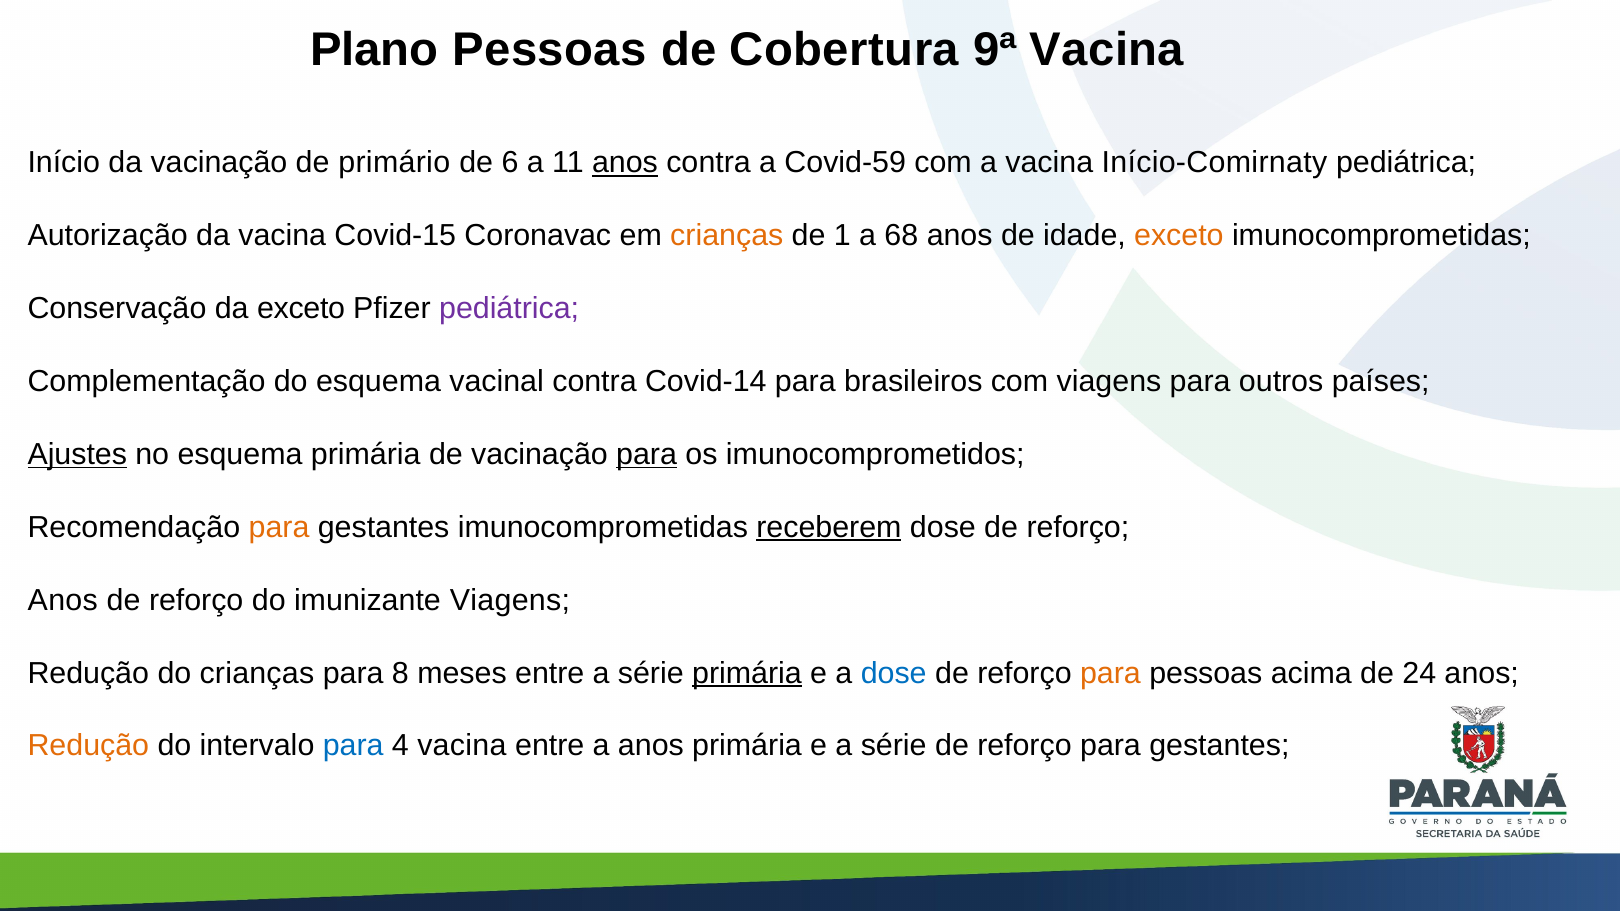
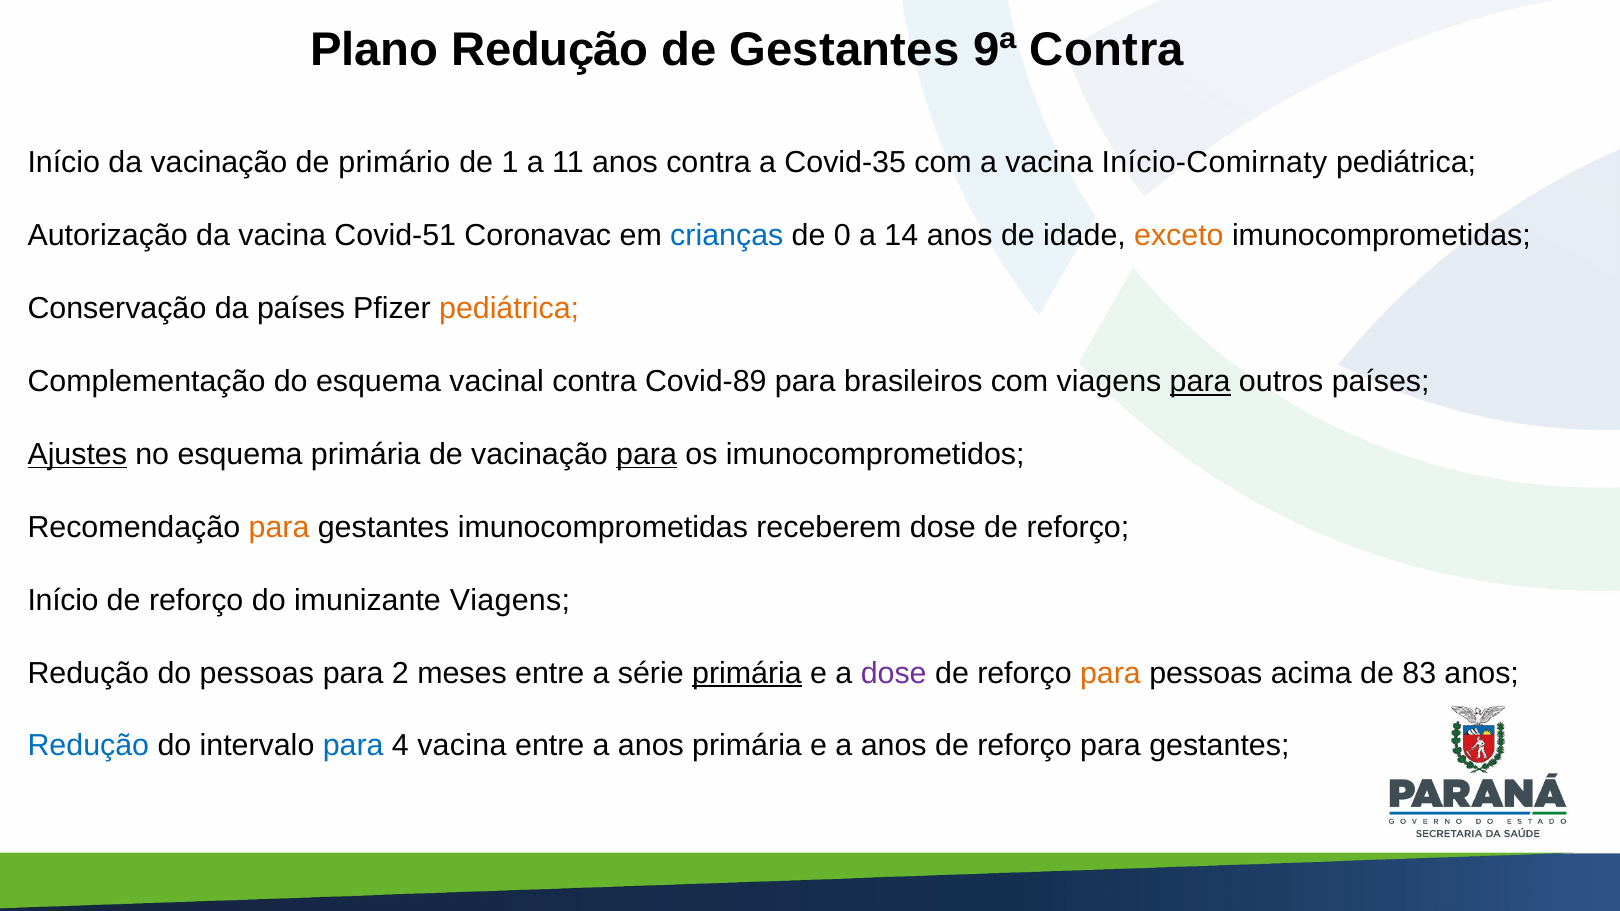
Plano Pessoas: Pessoas -> Redução
de Cobertura: Cobertura -> Gestantes
9ª Vacina: Vacina -> Contra
6: 6 -> 1
anos at (625, 163) underline: present -> none
Covid-59: Covid-59 -> Covid-35
Covid-15: Covid-15 -> Covid-51
crianças at (727, 236) colour: orange -> blue
1: 1 -> 0
68: 68 -> 14
da exceto: exceto -> países
pediátrica at (509, 309) colour: purple -> orange
Covid-14: Covid-14 -> Covid-89
para at (1200, 382) underline: none -> present
receberem underline: present -> none
Anos at (63, 601): Anos -> Início
do crianças: crianças -> pessoas
8: 8 -> 2
dose at (894, 673) colour: blue -> purple
24: 24 -> 83
Redução at (88, 746) colour: orange -> blue
e a série: série -> anos
